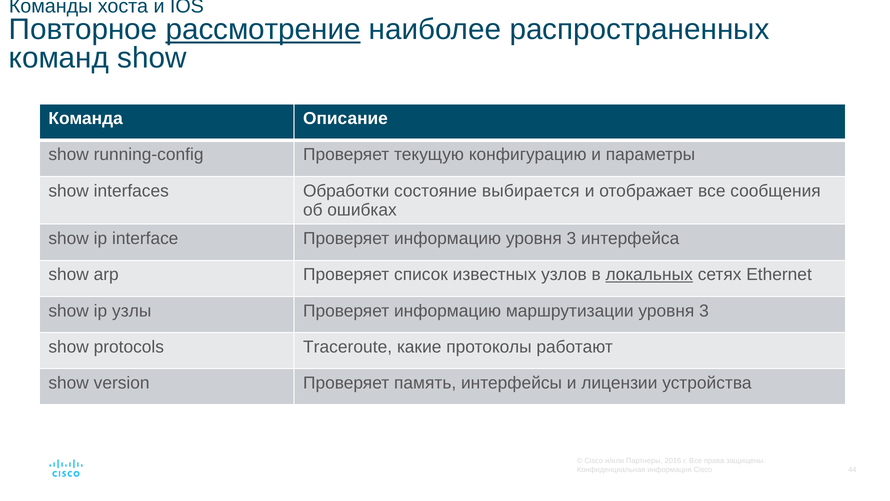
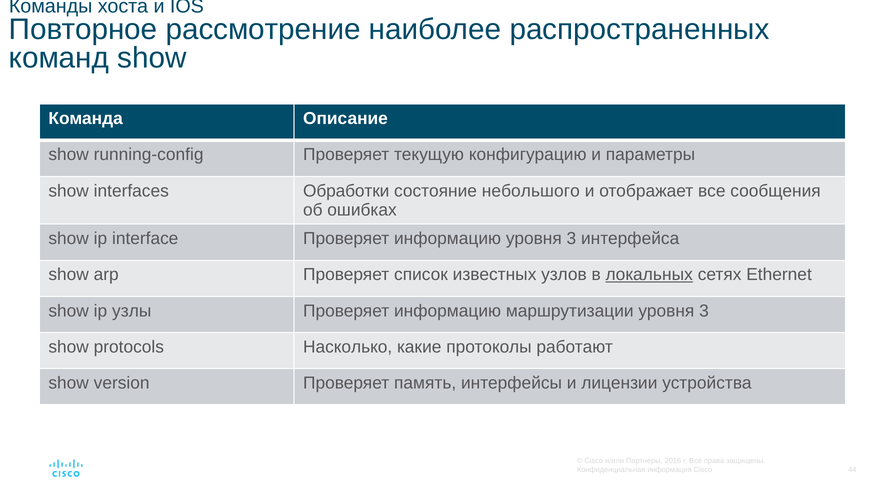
рассмотрение underline: present -> none
выбирается: выбирается -> небольшого
Traceroute: Traceroute -> Насколько
